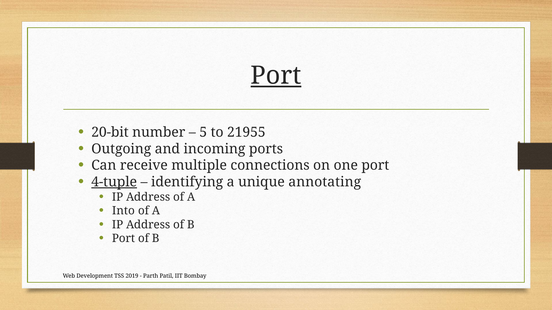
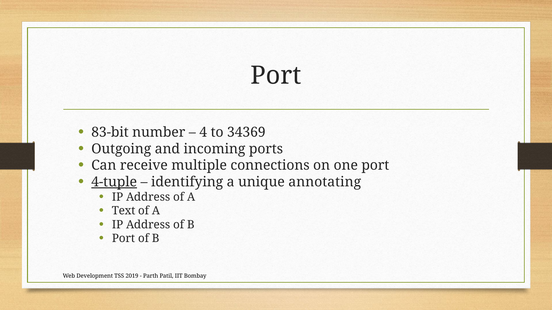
Port at (276, 76) underline: present -> none
20-bit: 20-bit -> 83-bit
5: 5 -> 4
21955: 21955 -> 34369
Into: Into -> Text
